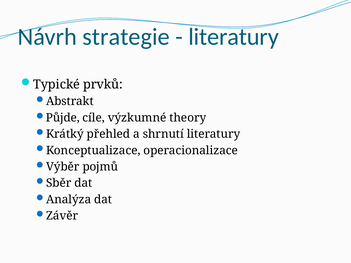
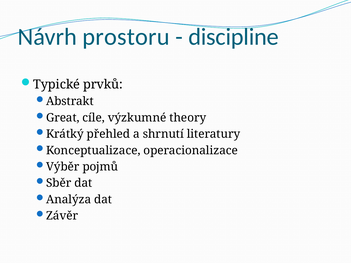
strategie: strategie -> prostoru
literatury at (234, 37): literatury -> discipline
Půjde: Půjde -> Great
